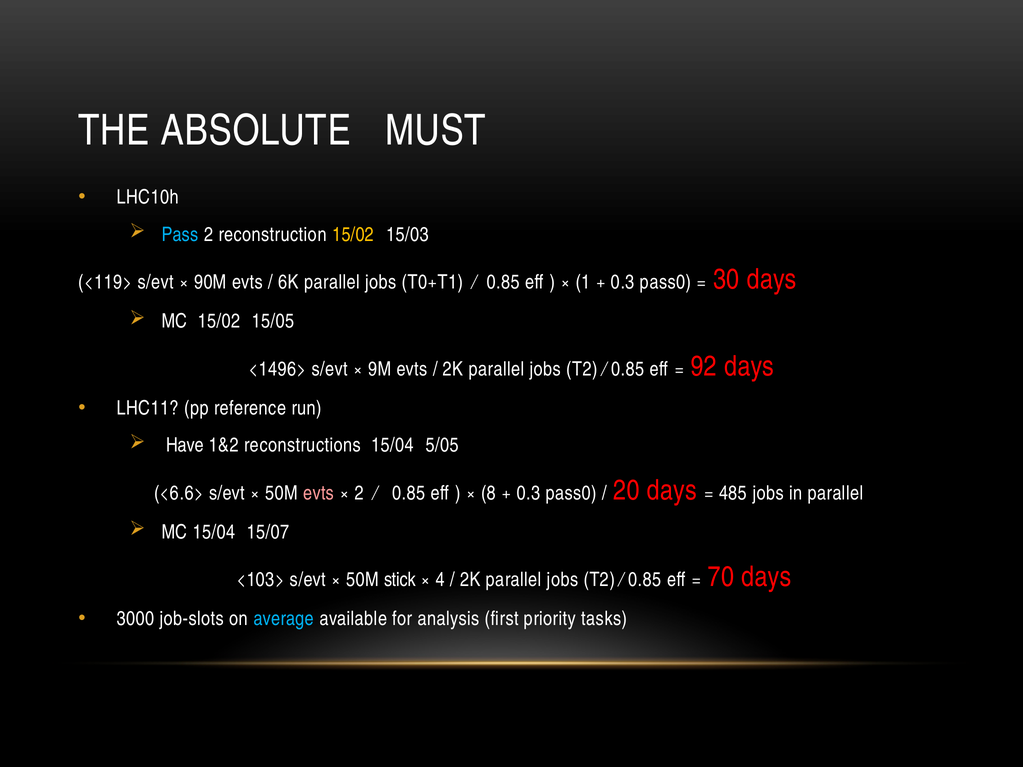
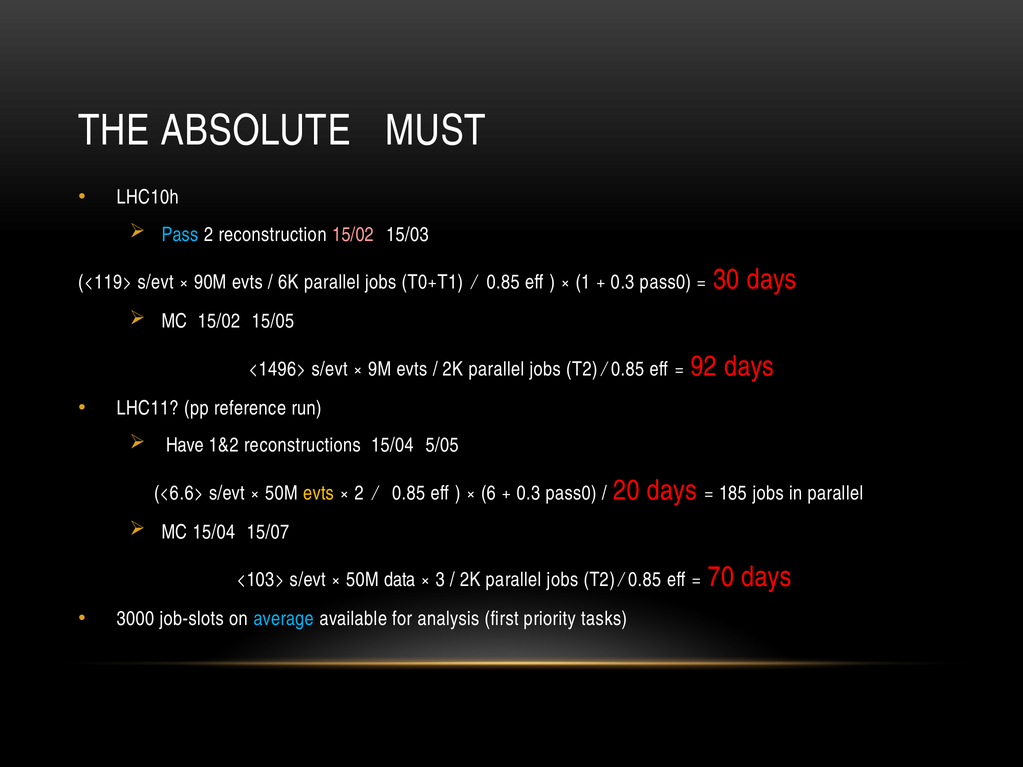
15/02 at (353, 235) colour: yellow -> pink
evts at (319, 493) colour: pink -> yellow
8: 8 -> 6
485: 485 -> 185
stick: stick -> data
4: 4 -> 3
